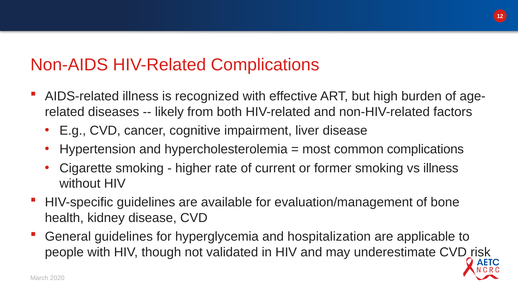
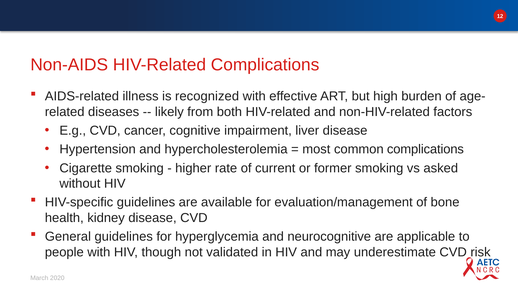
vs illness: illness -> asked
hospitalization: hospitalization -> neurocognitive
